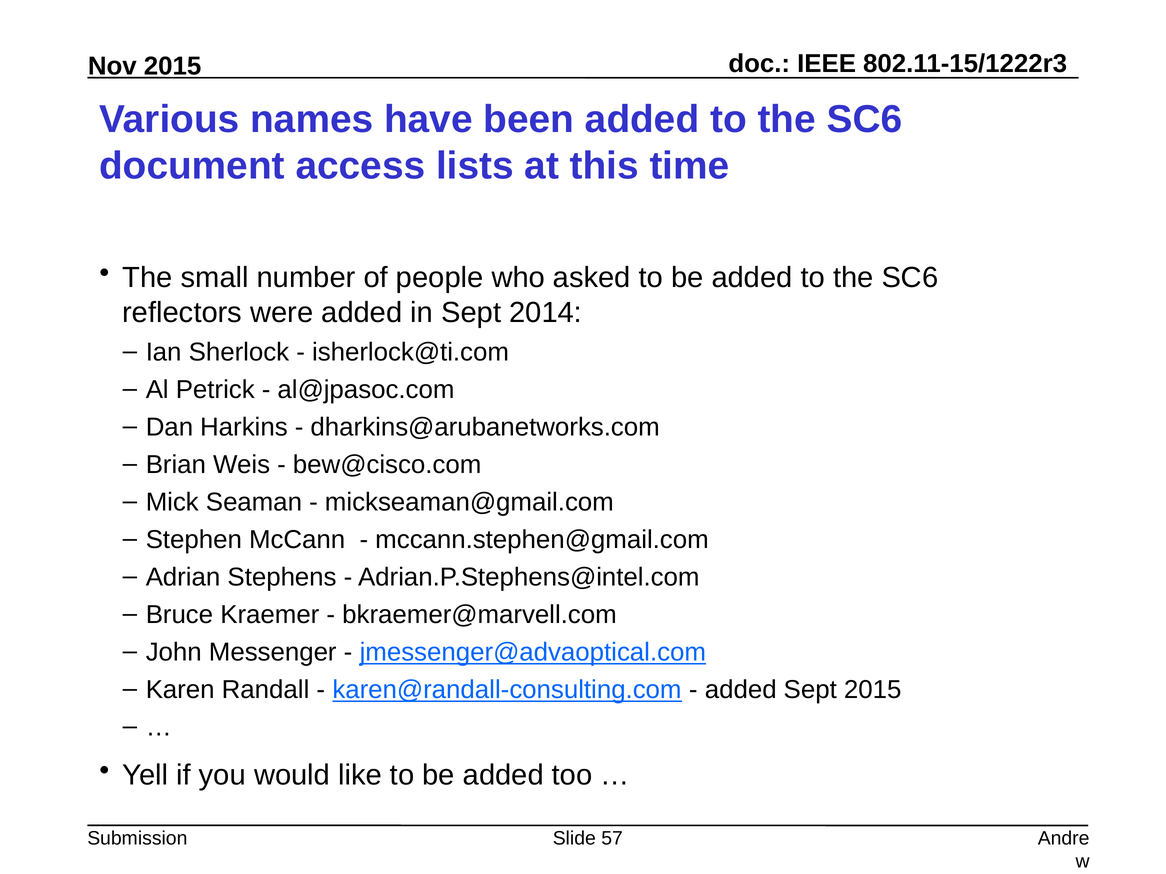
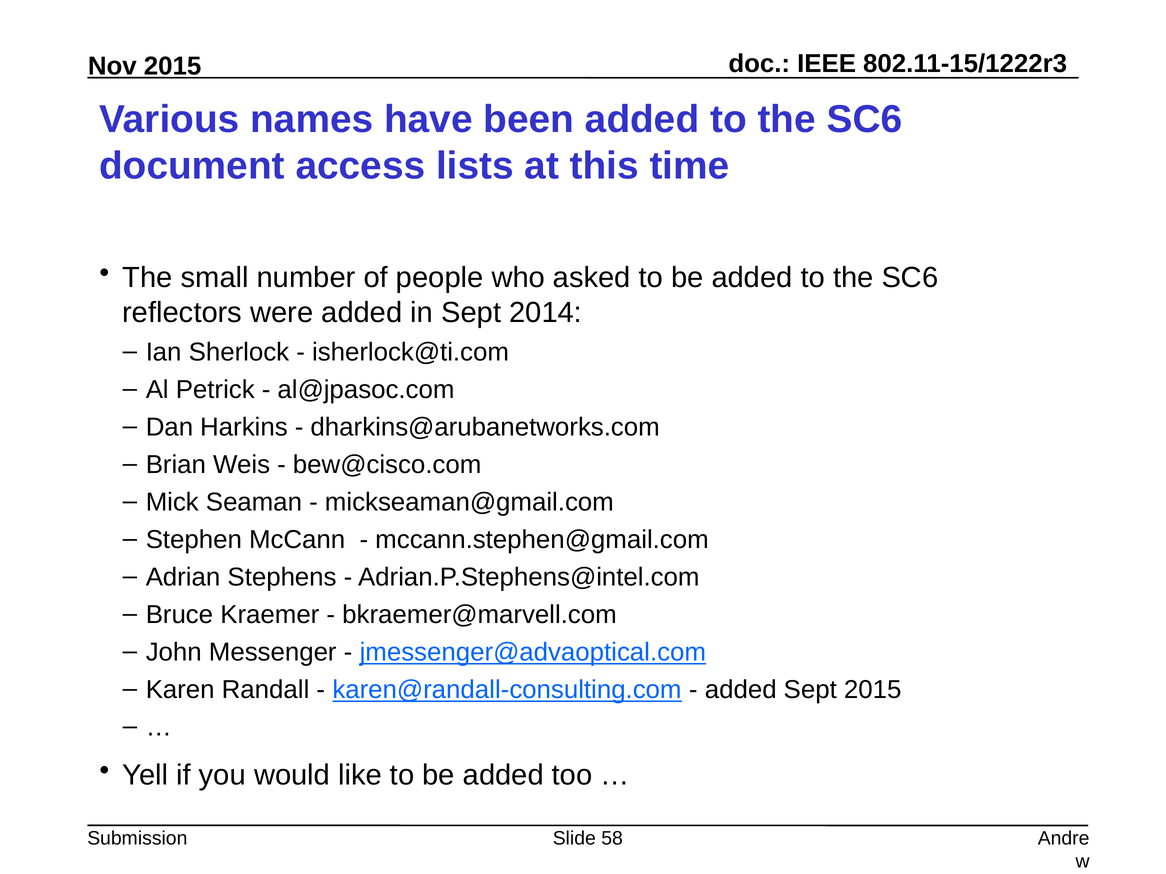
57: 57 -> 58
